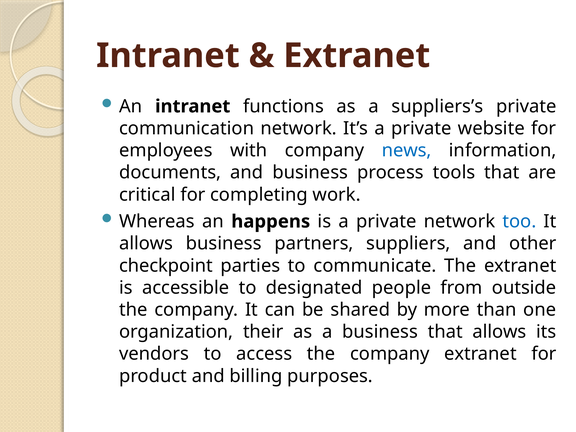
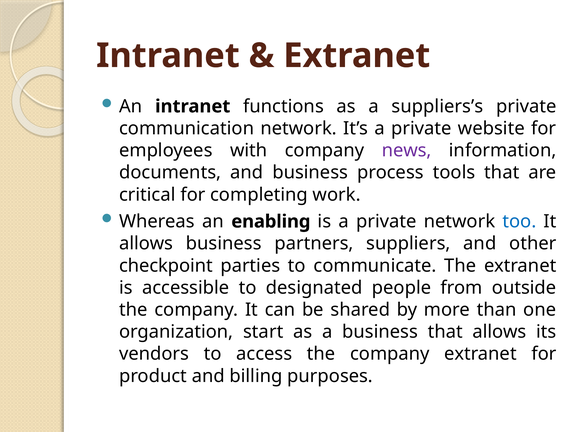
news colour: blue -> purple
happens: happens -> enabling
their: their -> start
